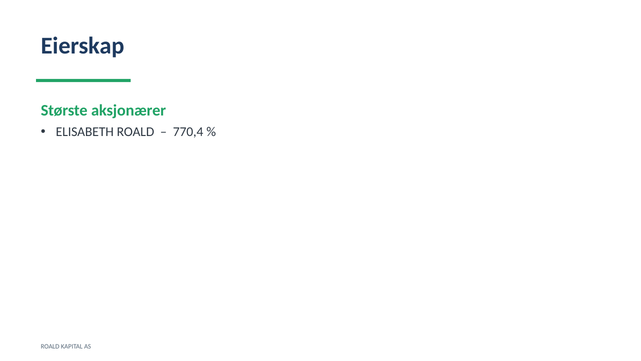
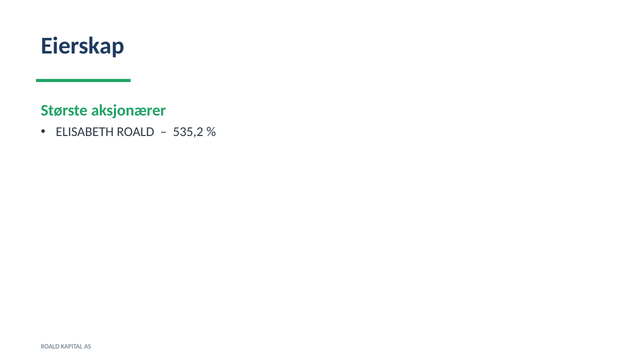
770,4: 770,4 -> 535,2
